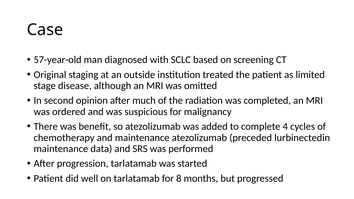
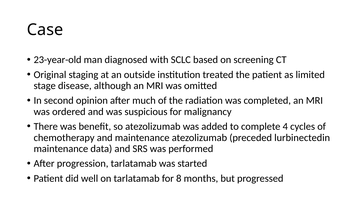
57-year-old: 57-year-old -> 23-year-old
